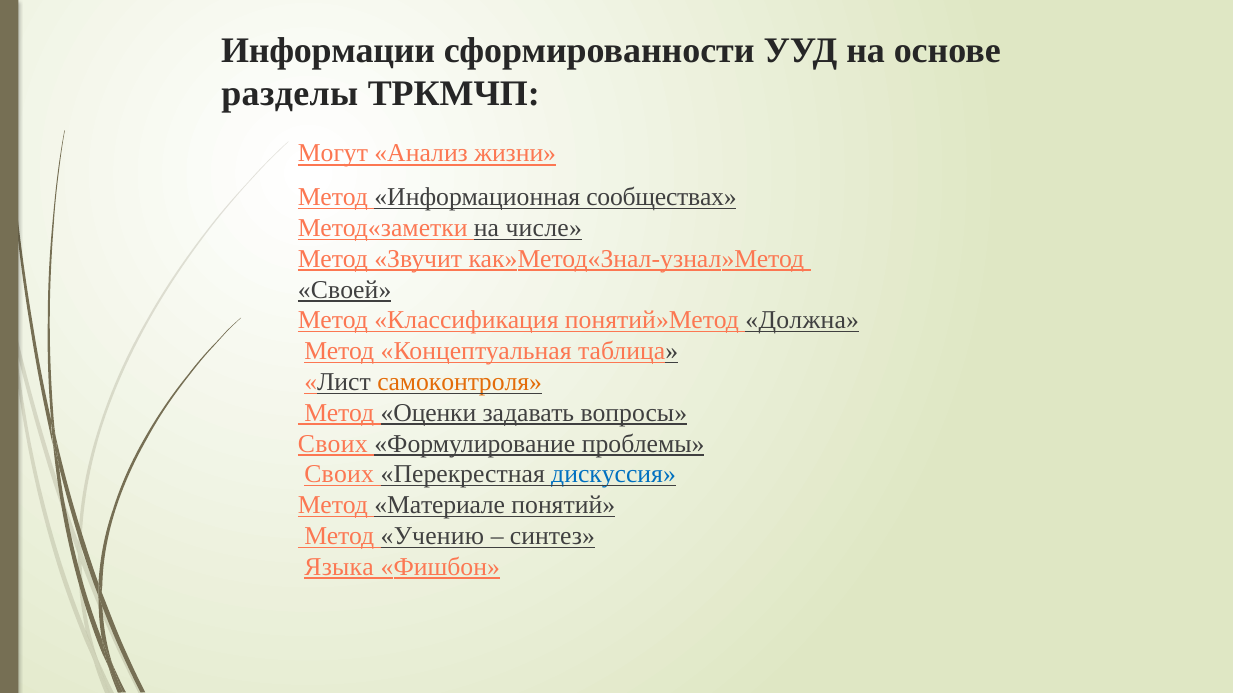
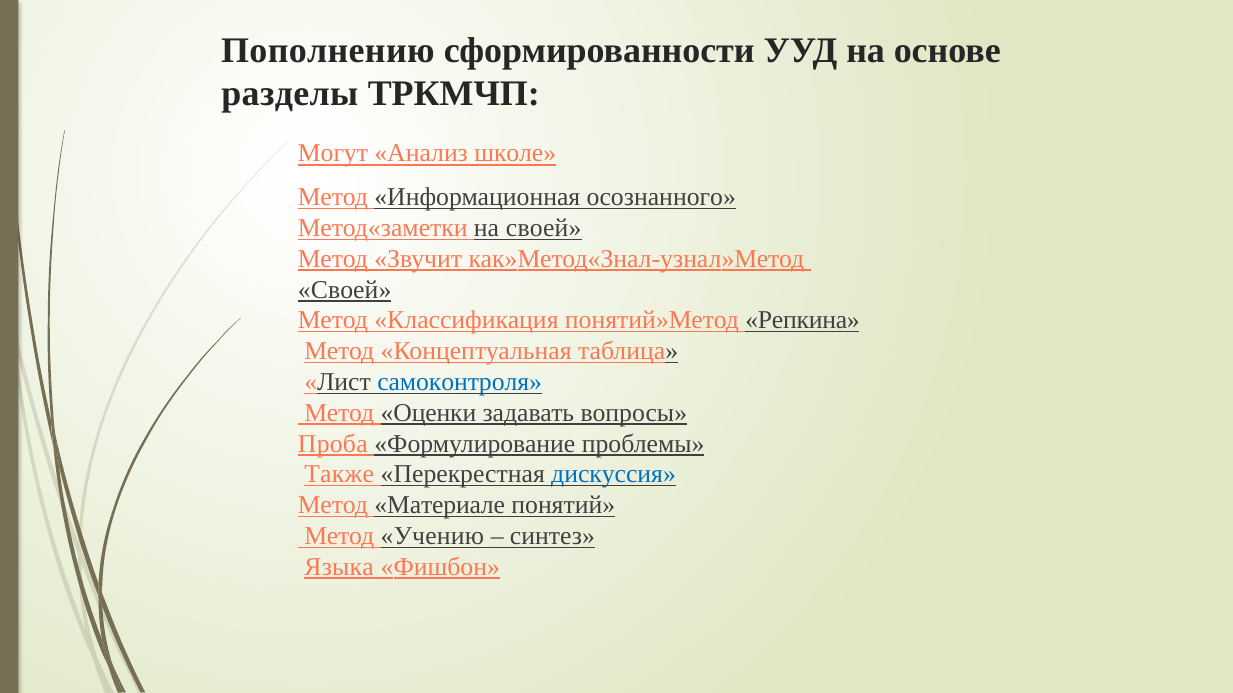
Информации: Информации -> Пополнению
жизни: жизни -> школе
сообществах: сообществах -> осознанного
на числе: числе -> своей
Должна: Должна -> Репкина
самоконтроля colour: orange -> blue
Своих at (333, 444): Своих -> Проба
Своих at (339, 475): Своих -> Также
